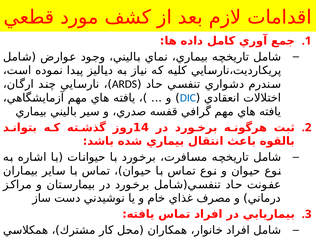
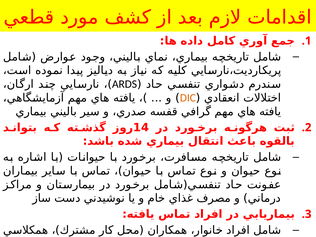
DIC colour: blue -> orange
